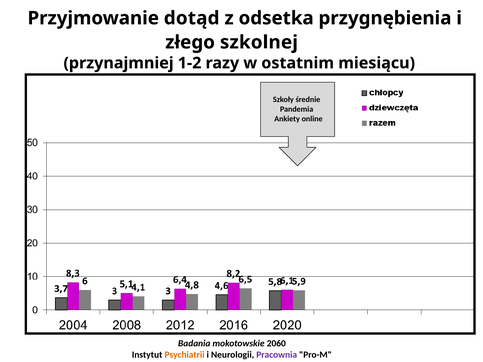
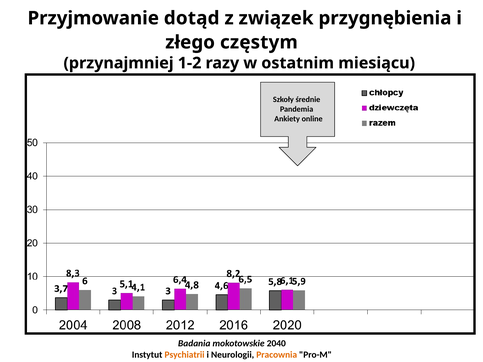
odsetka: odsetka -> związek
szkolnej: szkolnej -> częstym
2060: 2060 -> 2040
Pracownia colour: purple -> orange
